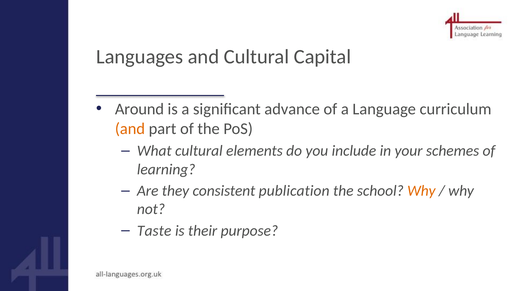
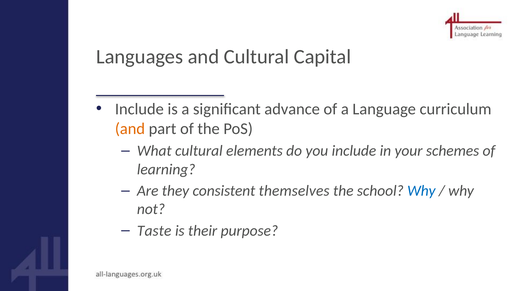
Around at (139, 109): Around -> Include
publication: publication -> themselves
Why at (421, 191) colour: orange -> blue
